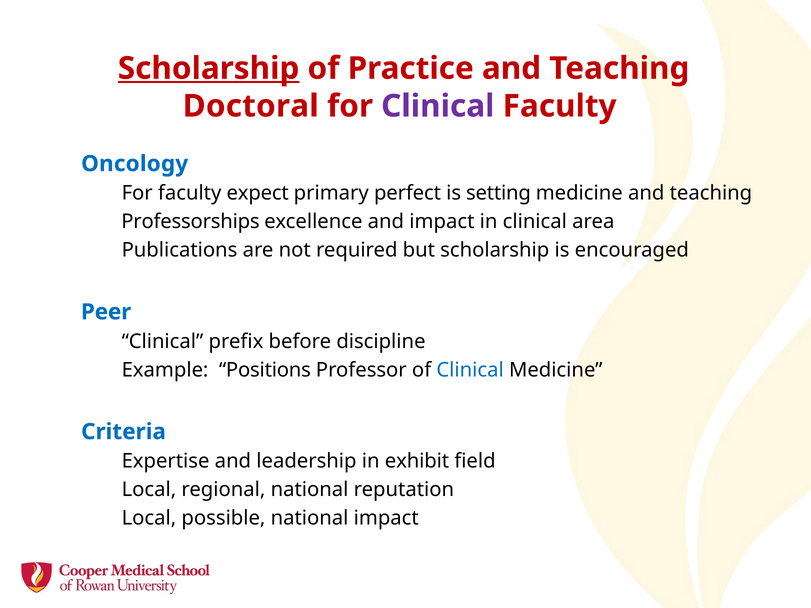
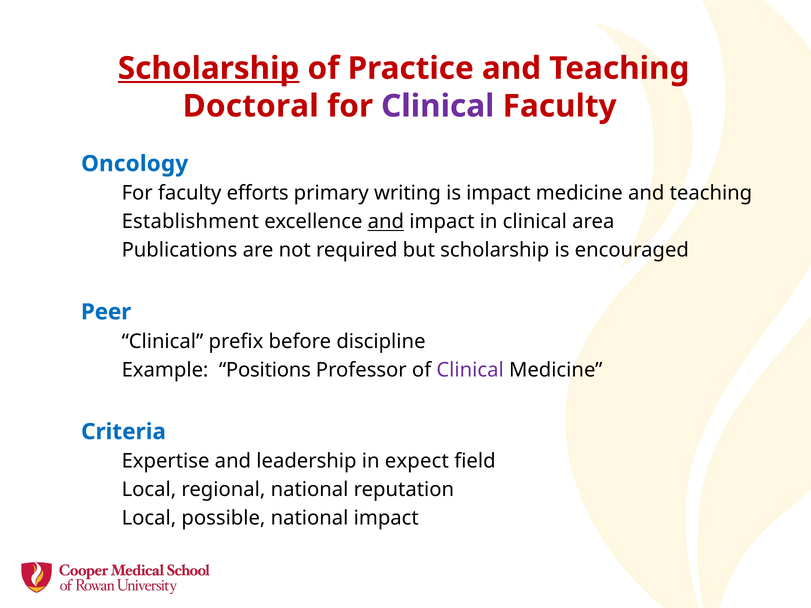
expect: expect -> efforts
perfect: perfect -> writing
is setting: setting -> impact
Professorships: Professorships -> Establishment
and at (386, 222) underline: none -> present
Clinical at (470, 370) colour: blue -> purple
exhibit: exhibit -> expect
